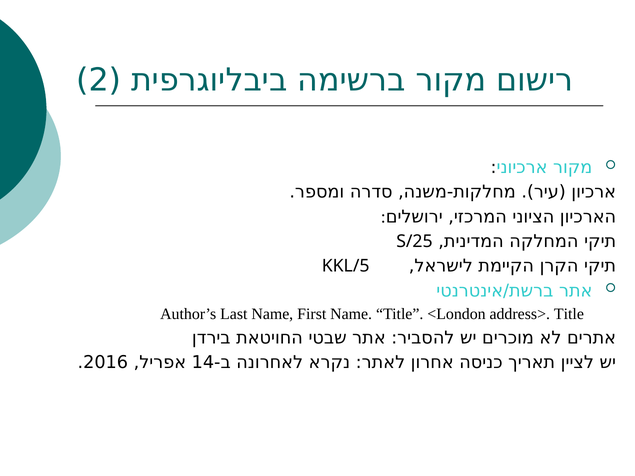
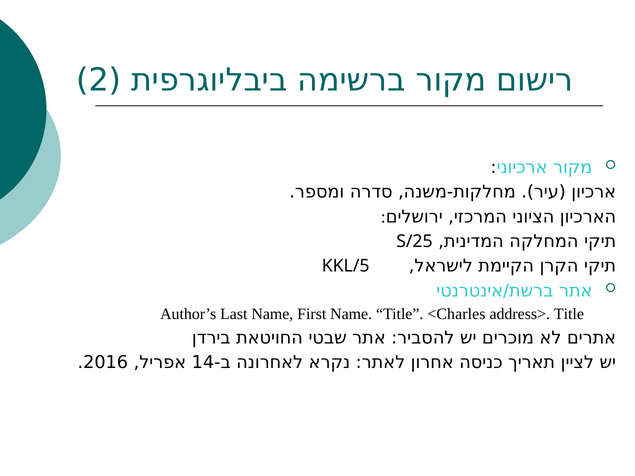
<London: <London -> <Charles
